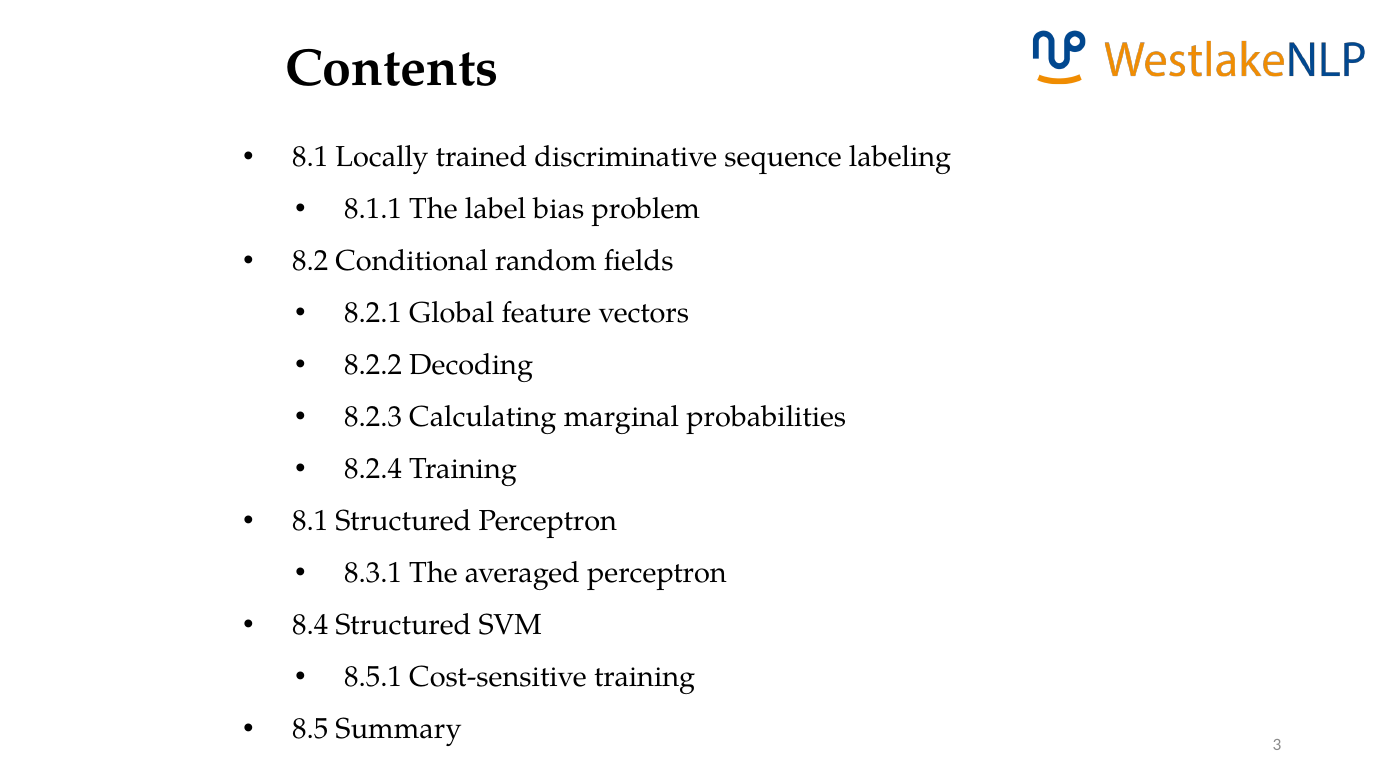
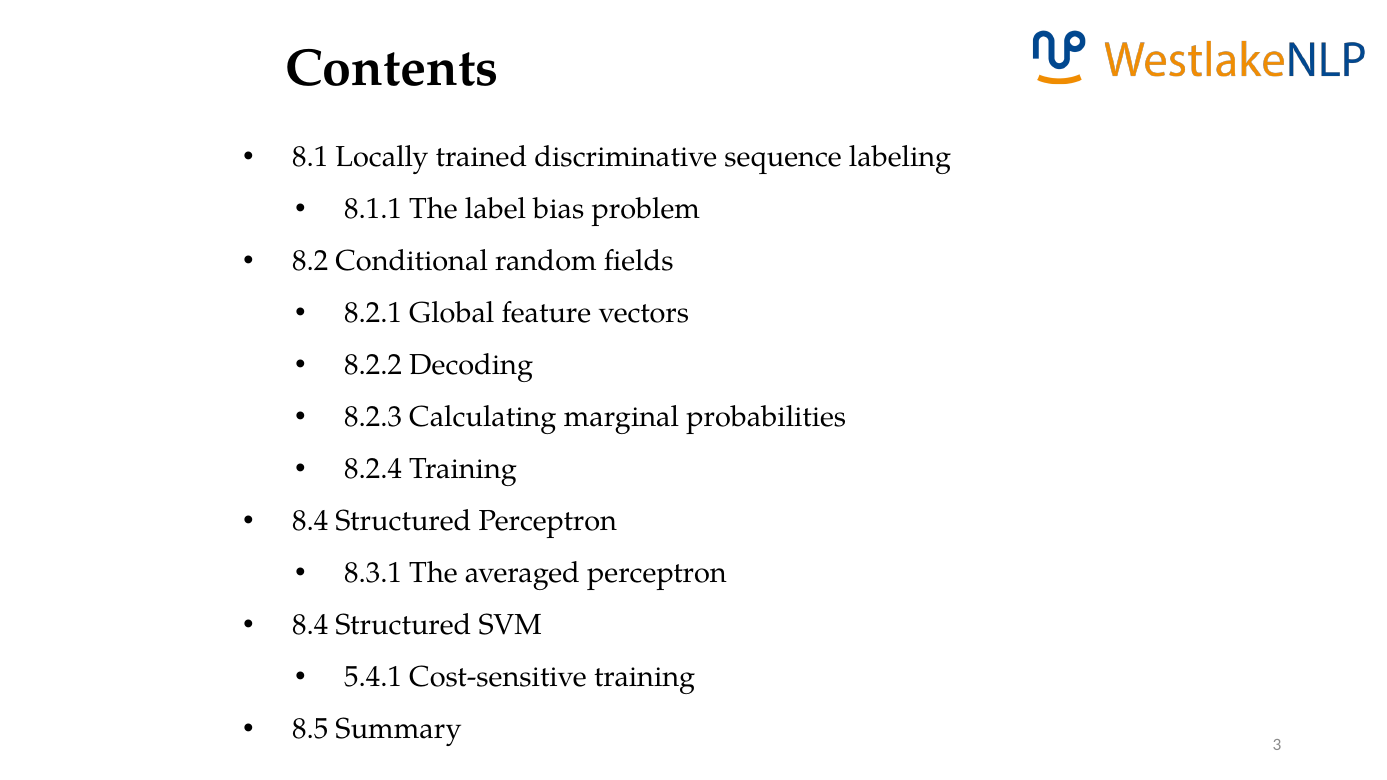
8.1 at (310, 521): 8.1 -> 8.4
8.5.1: 8.5.1 -> 5.4.1
